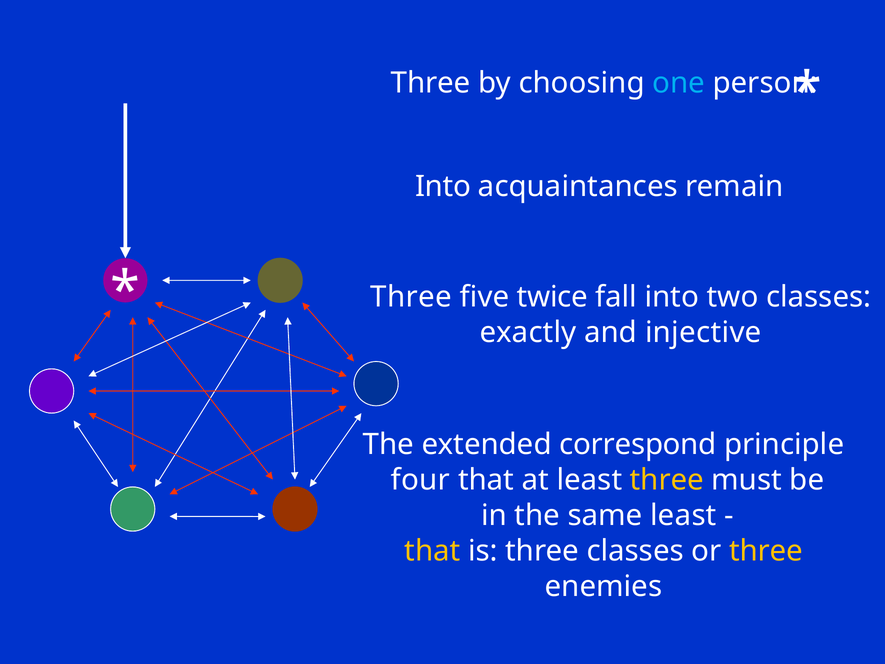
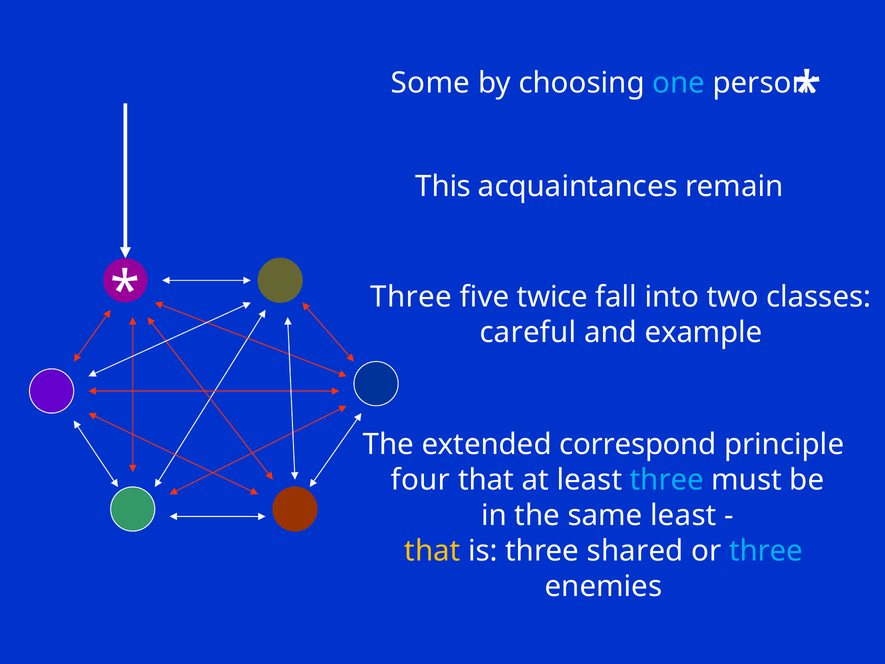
Three at (431, 83): Three -> Some
Into at (443, 186): Into -> This
exactly: exactly -> careful
injective: injective -> example
three at (667, 480) colour: yellow -> light blue
three classes: classes -> shared
three at (766, 551) colour: yellow -> light blue
